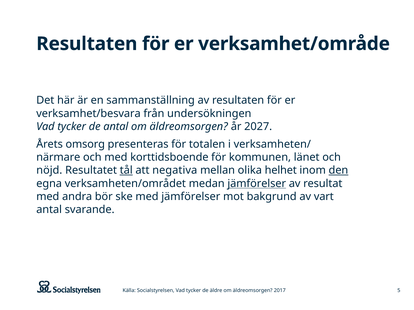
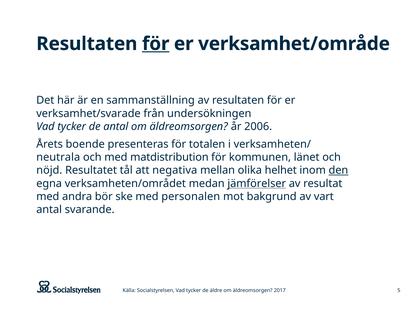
för at (156, 44) underline: none -> present
verksamhet/besvara: verksamhet/besvara -> verksamhet/svarade
2027: 2027 -> 2006
omsorg: omsorg -> boende
närmare: närmare -> neutrala
korttidsboende: korttidsboende -> matdistribution
tål underline: present -> none
med jämförelser: jämförelser -> personalen
